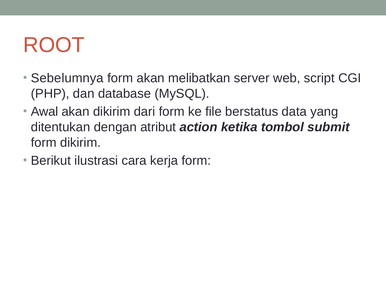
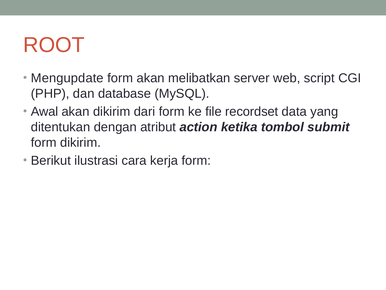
Sebelumnya: Sebelumnya -> Mengupdate
berstatus: berstatus -> recordset
